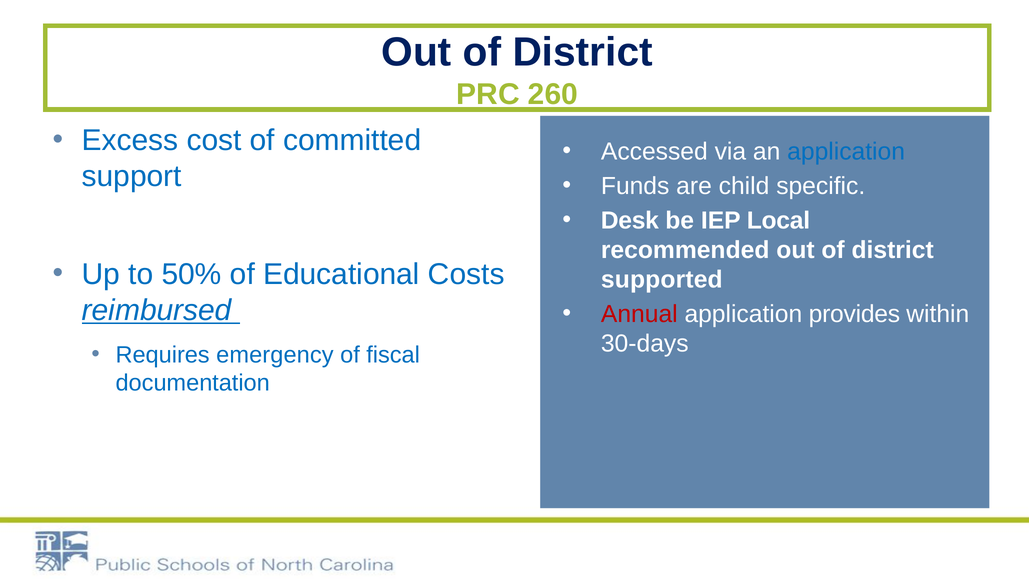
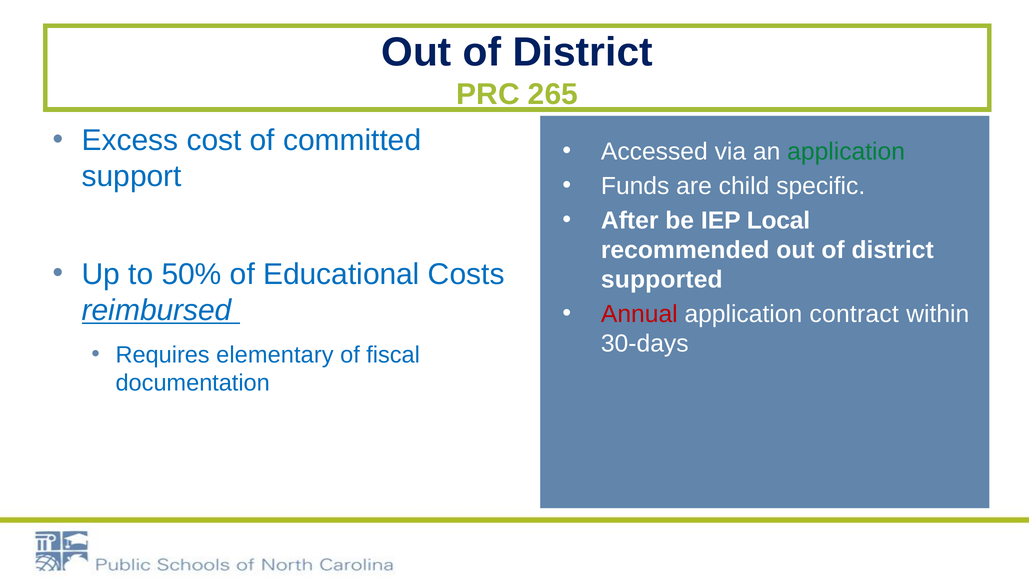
260: 260 -> 265
application at (846, 151) colour: blue -> green
Desk: Desk -> After
provides: provides -> contract
emergency: emergency -> elementary
